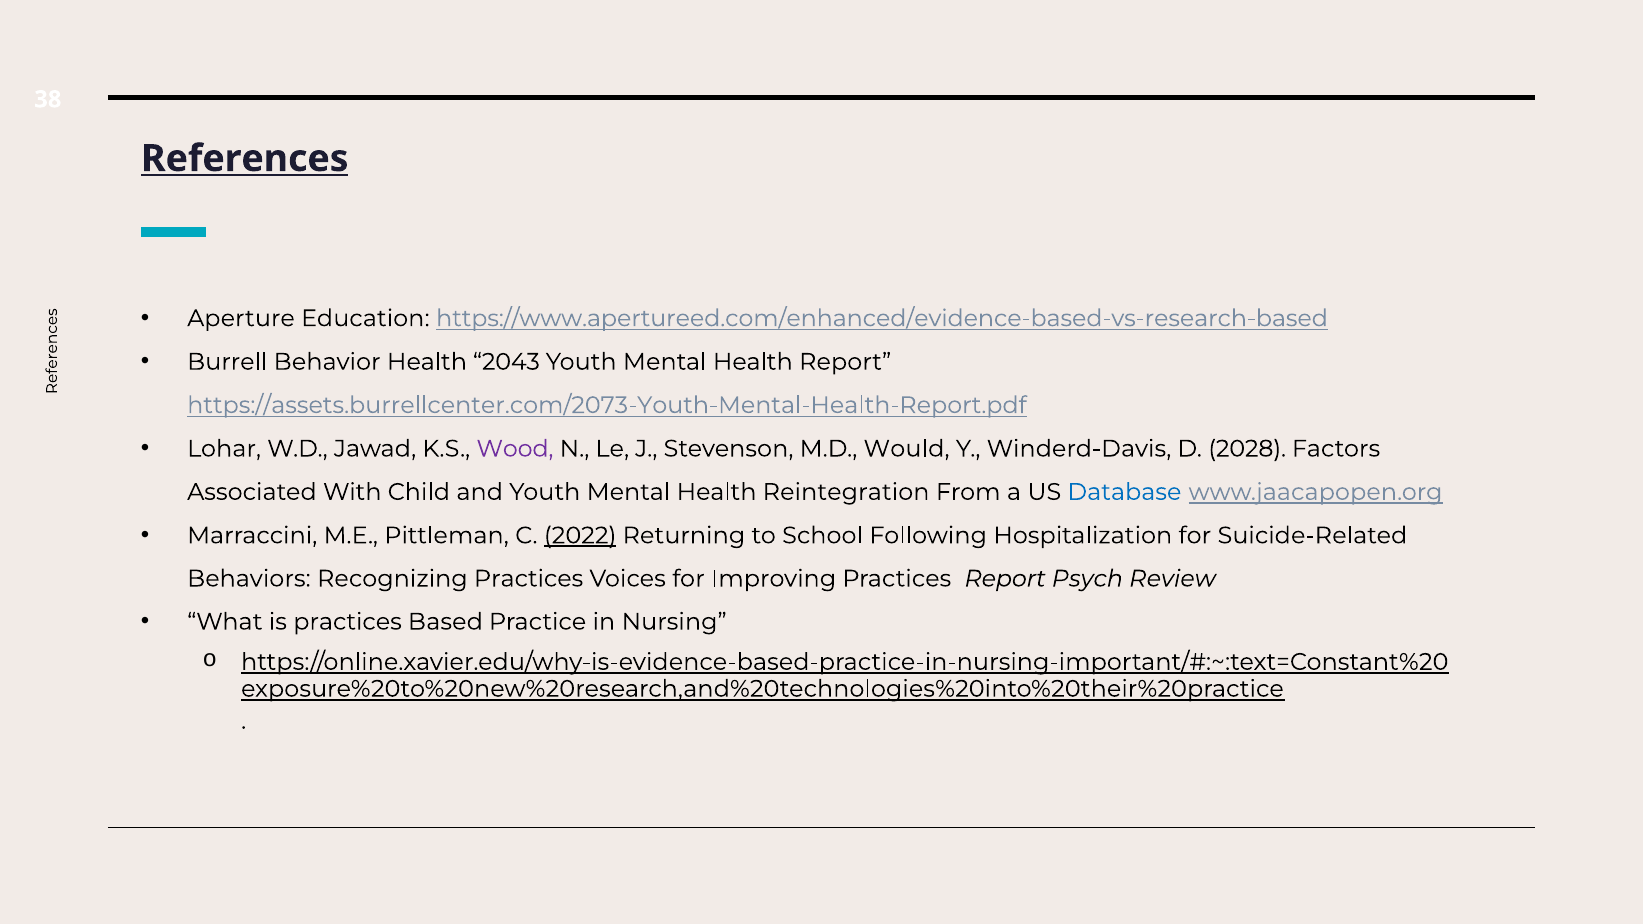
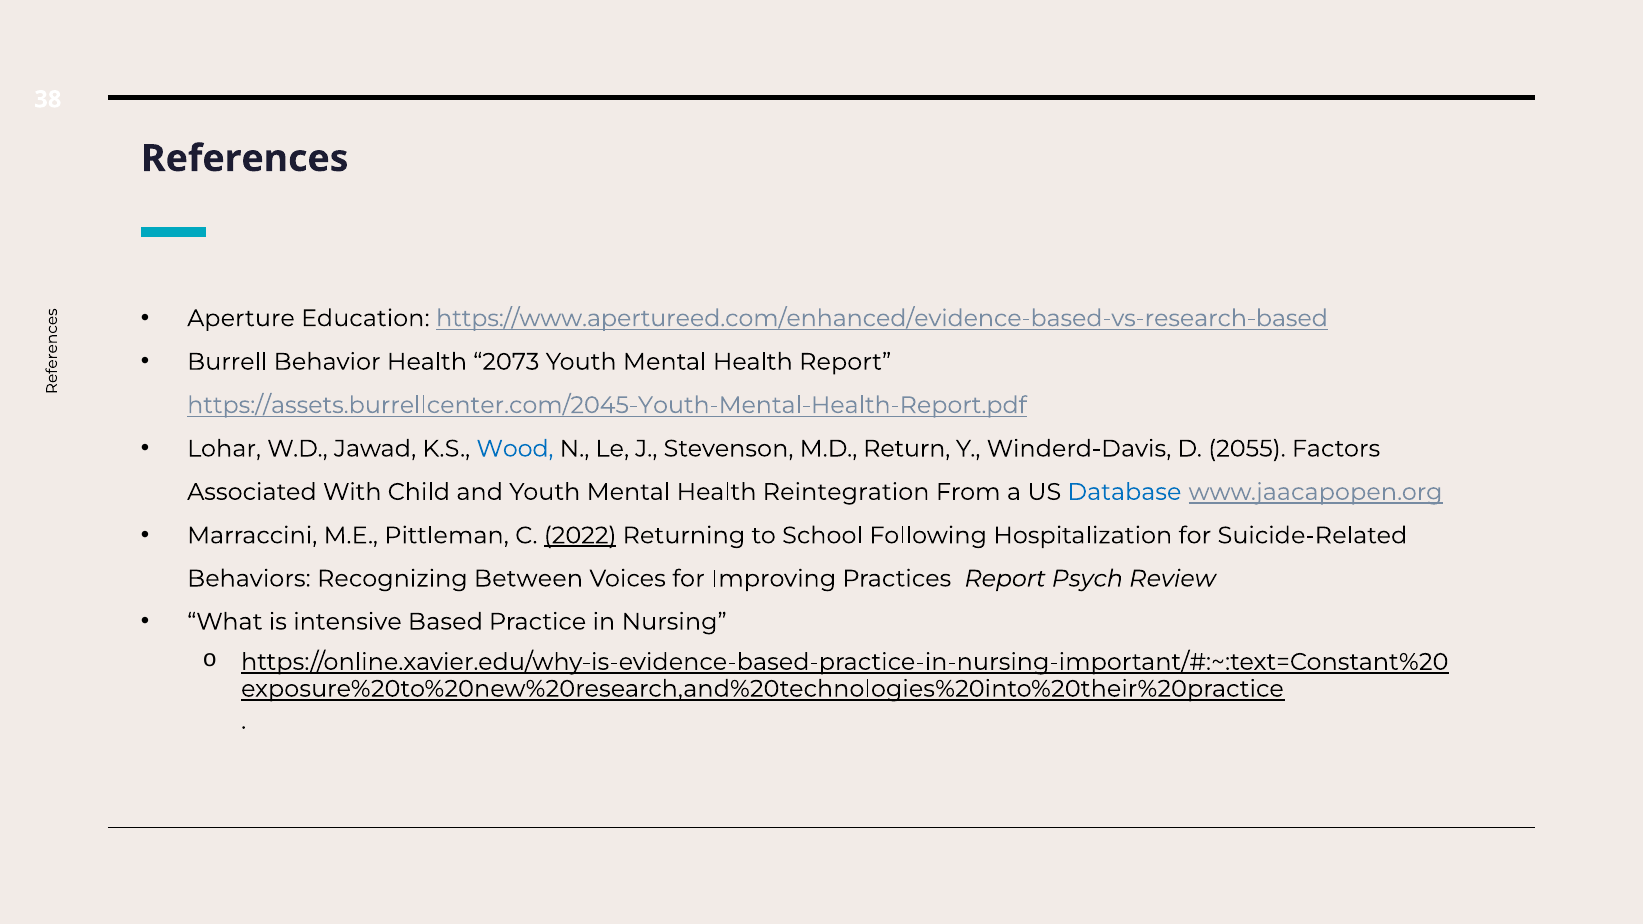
References underline: present -> none
2043: 2043 -> 2073
https://assets.burrellcenter.com/2073-Youth-Mental-Health-Report.pdf: https://assets.burrellcenter.com/2073-Youth-Mental-Health-Report.pdf -> https://assets.burrellcenter.com/2045-Youth-Mental-Health-Report.pdf
Wood colour: purple -> blue
Would: Would -> Return
2028: 2028 -> 2055
Recognizing Practices: Practices -> Between
is practices: practices -> intensive
